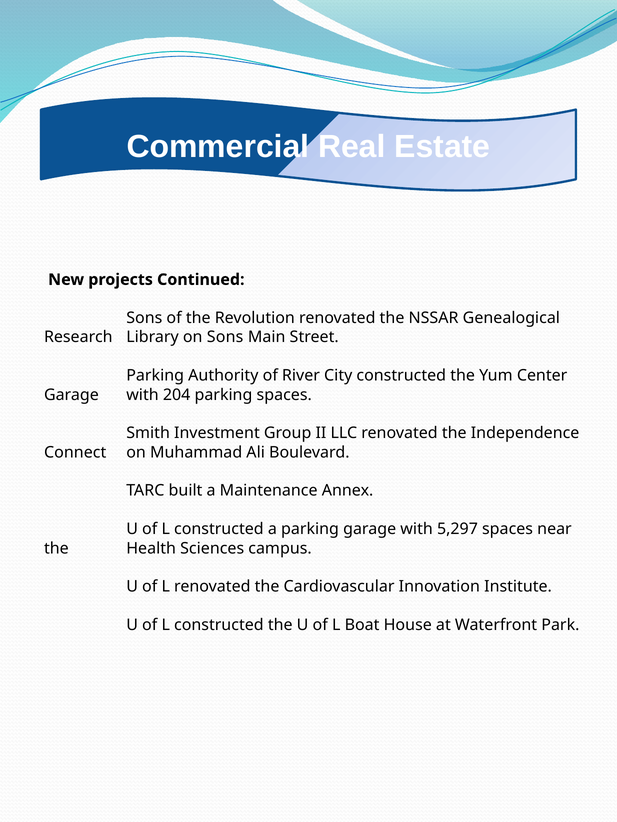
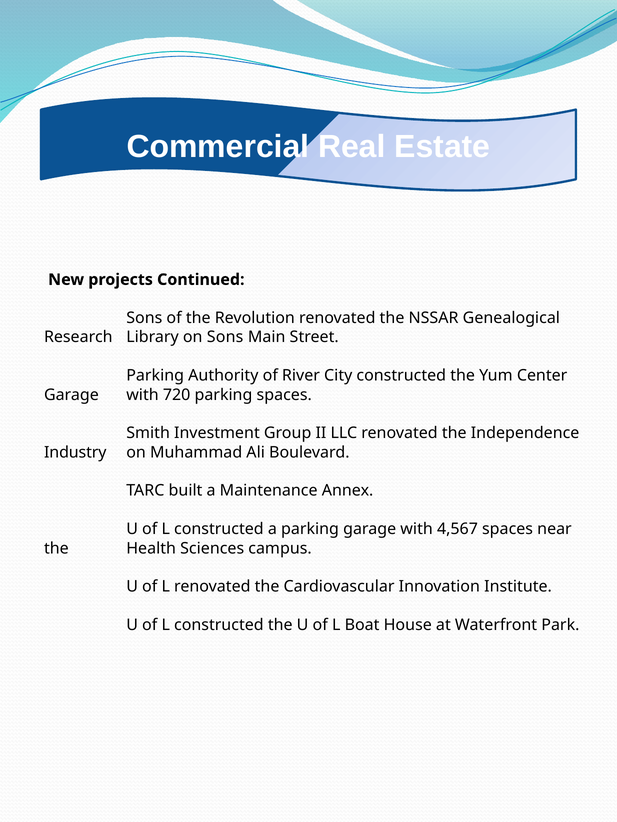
204: 204 -> 720
Connect: Connect -> Industry
5,297: 5,297 -> 4,567
